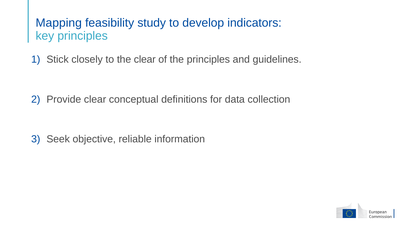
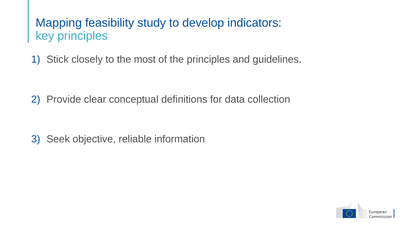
the clear: clear -> most
